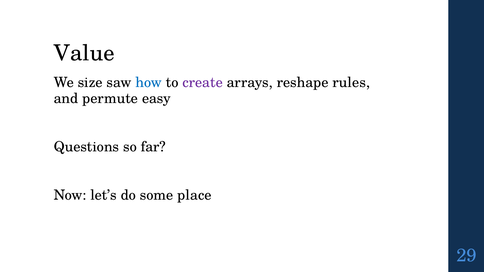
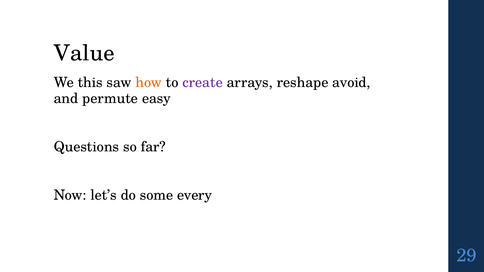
size: size -> this
how colour: blue -> orange
rules: rules -> avoid
place: place -> every
